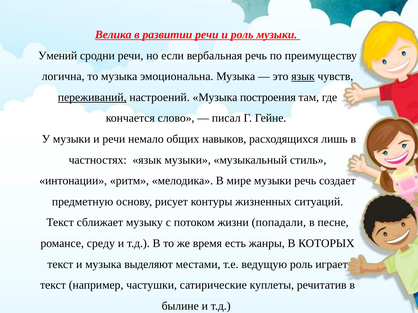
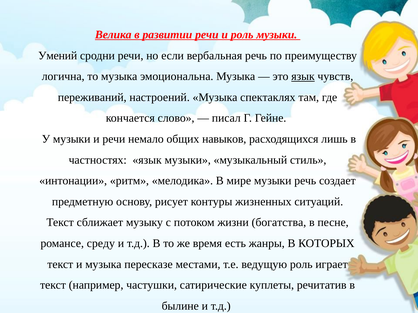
переживаний underline: present -> none
построения: построения -> спектаклях
попадали: попадали -> богатства
выделяют: выделяют -> пересказе
